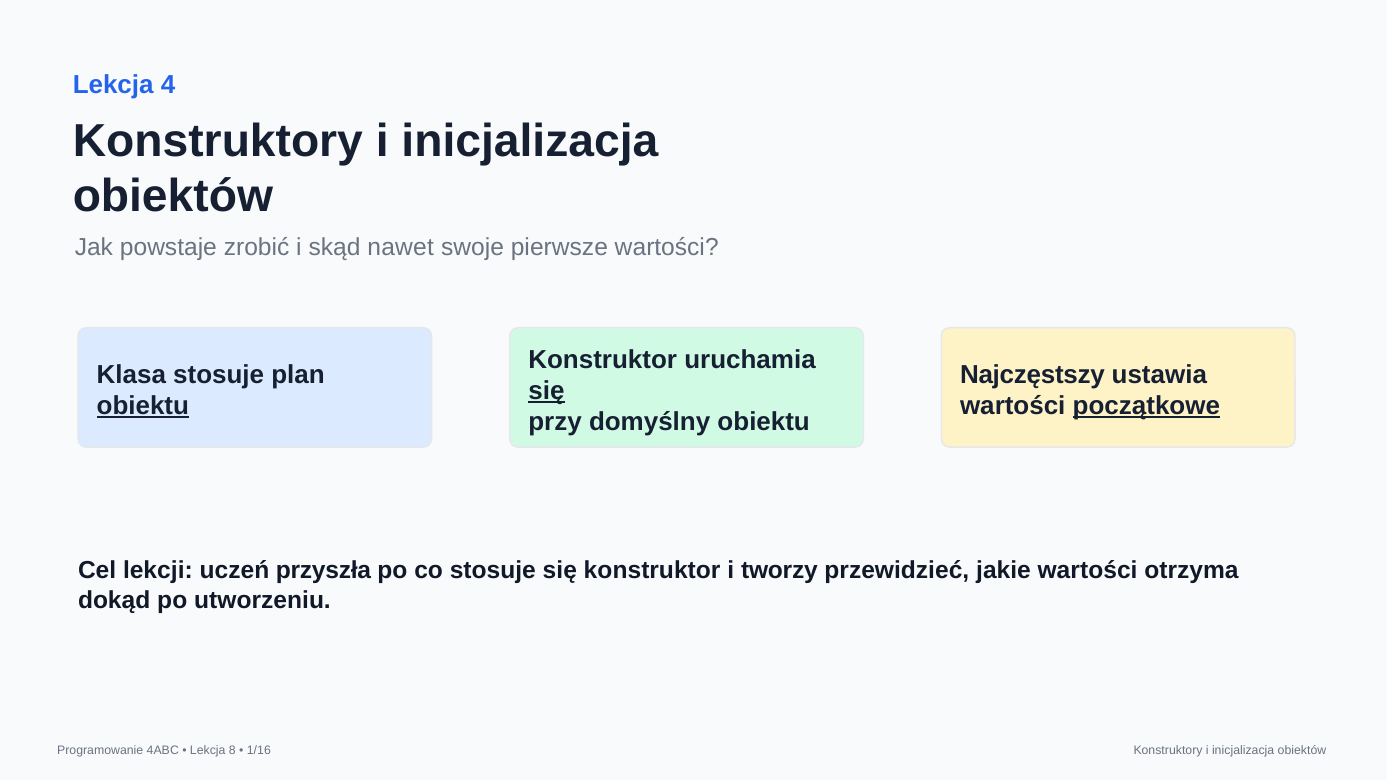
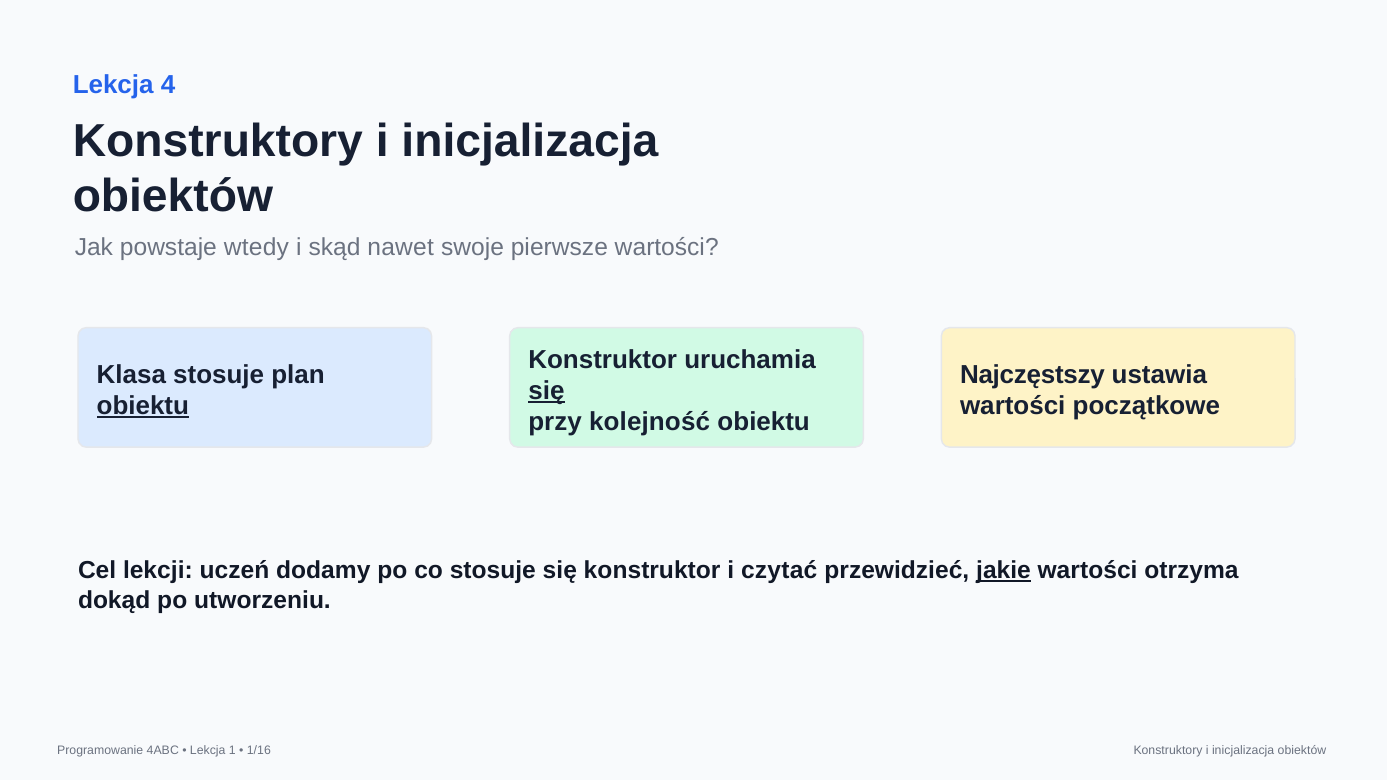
zrobić: zrobić -> wtedy
początkowe underline: present -> none
domyślny: domyślny -> kolejność
przyszła: przyszła -> dodamy
tworzy: tworzy -> czytać
jakie underline: none -> present
8: 8 -> 1
